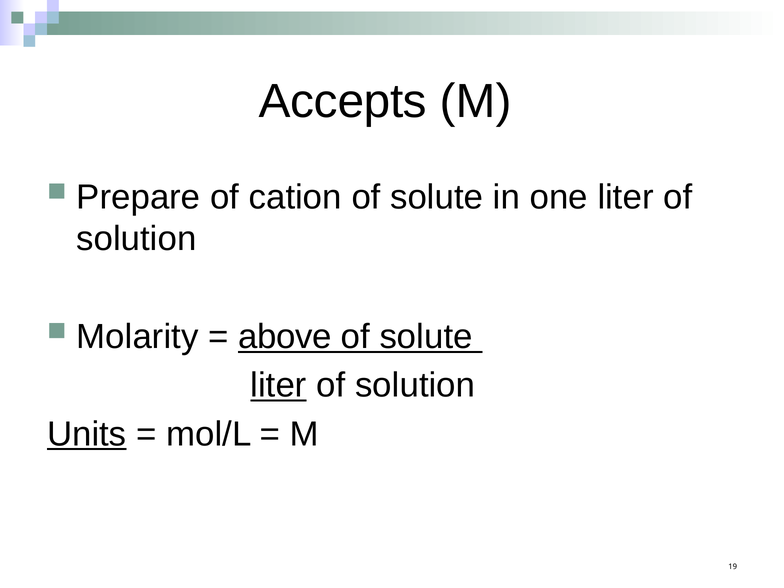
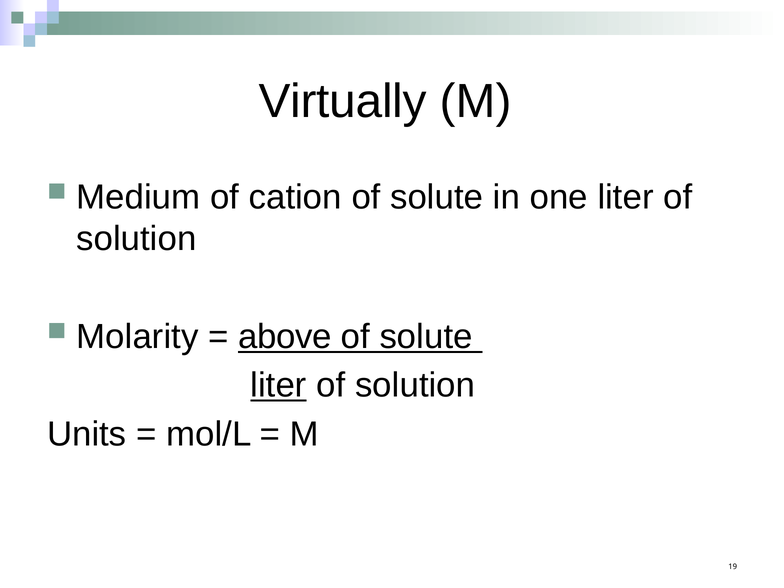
Accepts: Accepts -> Virtually
Prepare: Prepare -> Medium
Units underline: present -> none
